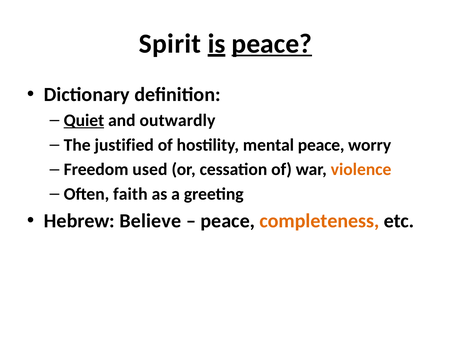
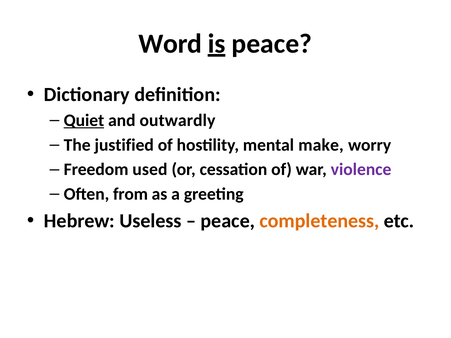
Spirit: Spirit -> Word
peace at (272, 44) underline: present -> none
mental peace: peace -> make
violence colour: orange -> purple
faith: faith -> from
Believe: Believe -> Useless
